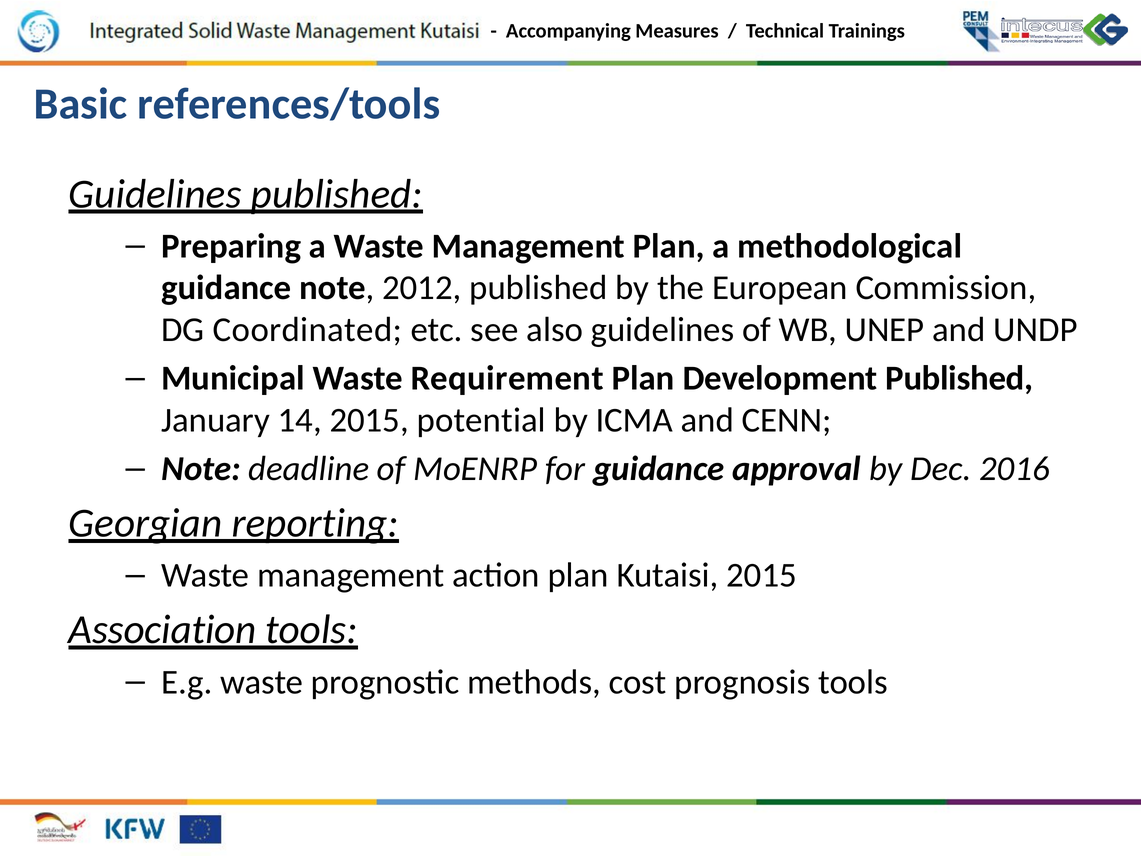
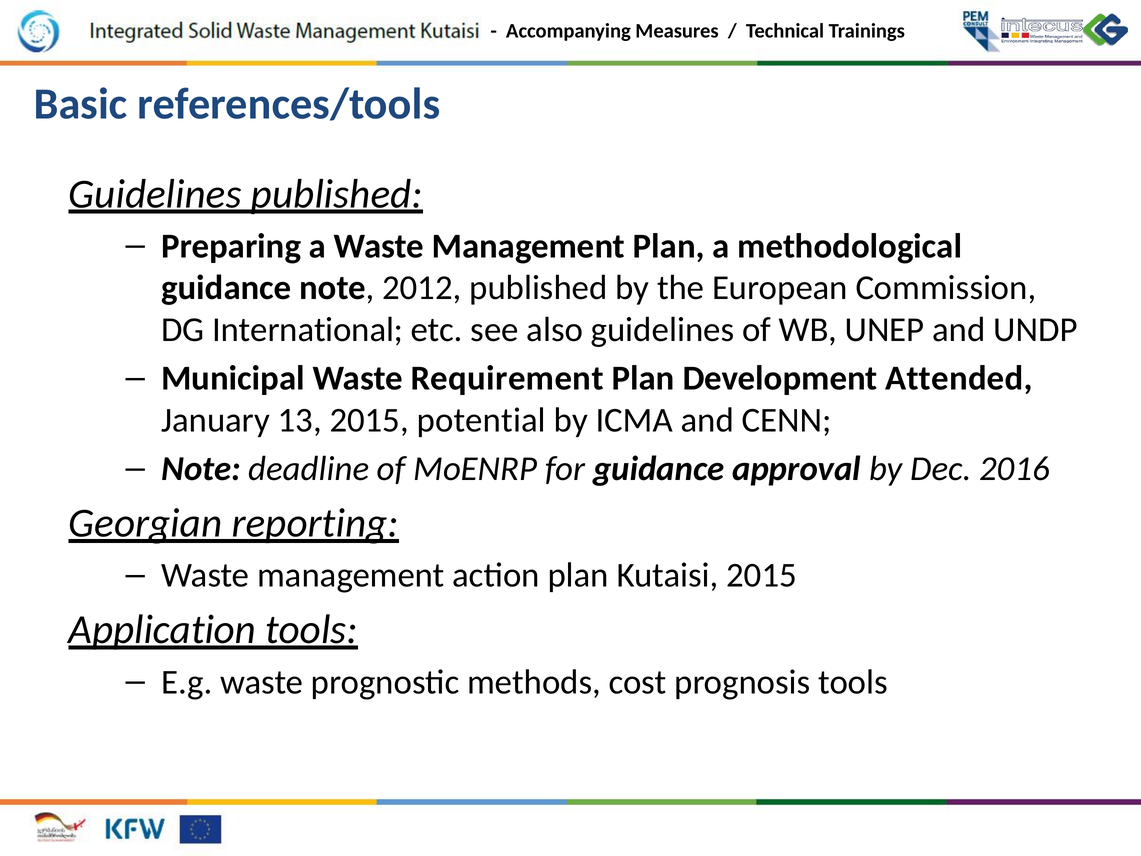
Coordinated: Coordinated -> International
Development Published: Published -> Attended
14: 14 -> 13
Association: Association -> Application
